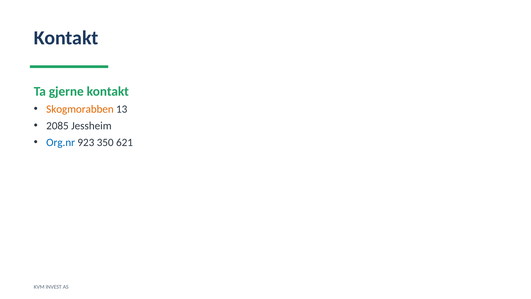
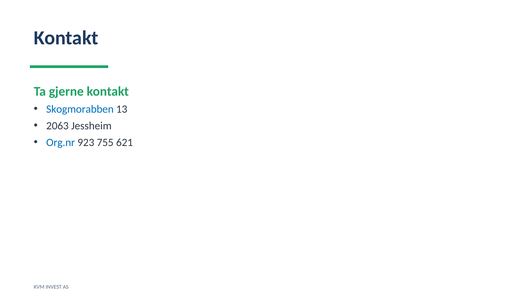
Skogmorabben colour: orange -> blue
2085: 2085 -> 2063
350: 350 -> 755
